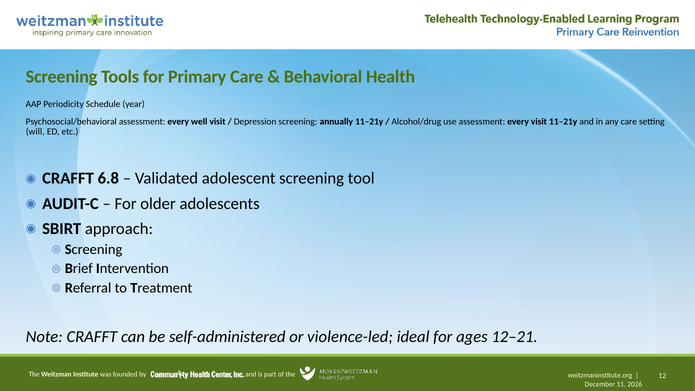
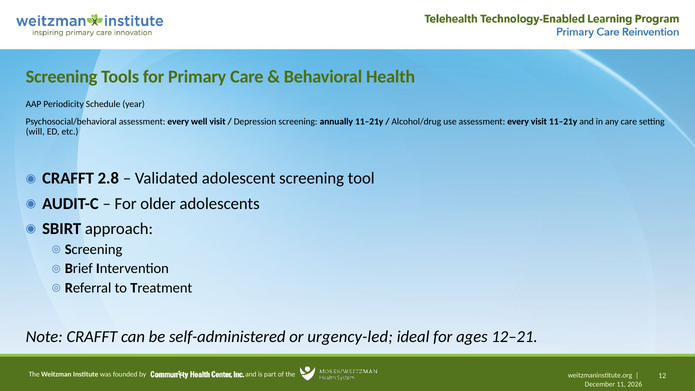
6.8: 6.8 -> 2.8
violence-led: violence-led -> urgency-led
